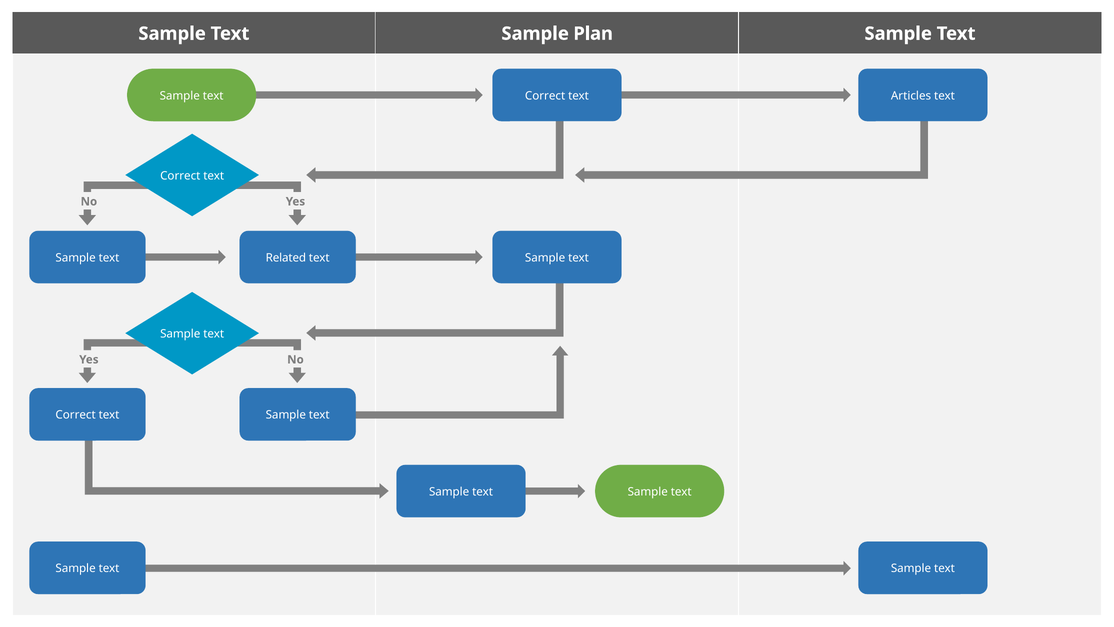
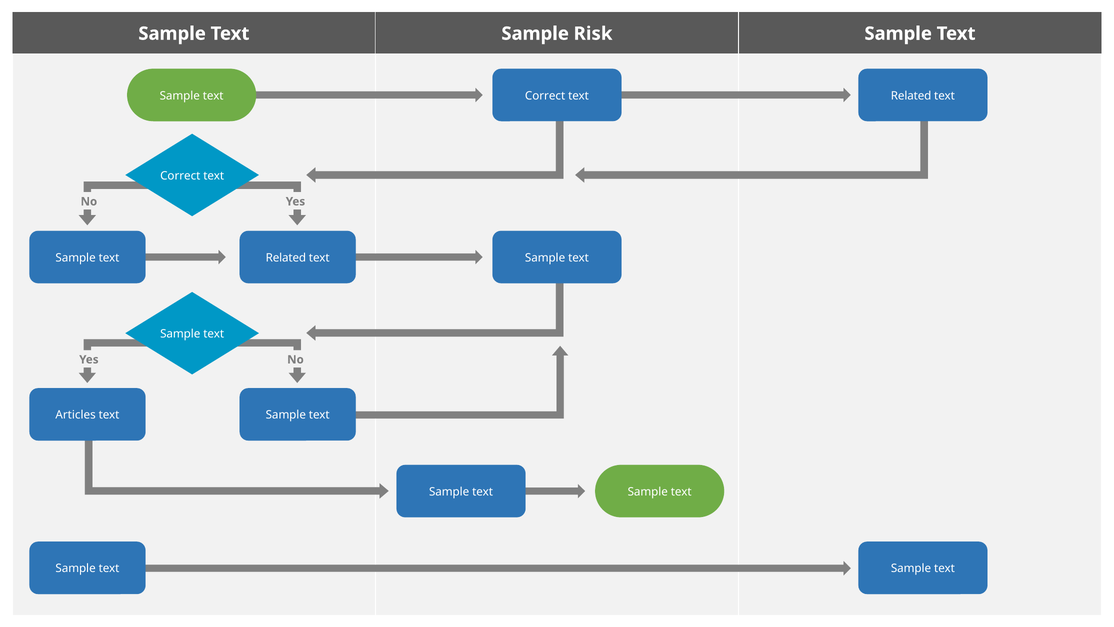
Plan: Plan -> Risk
Articles at (911, 96): Articles -> Related
Correct at (76, 415): Correct -> Articles
